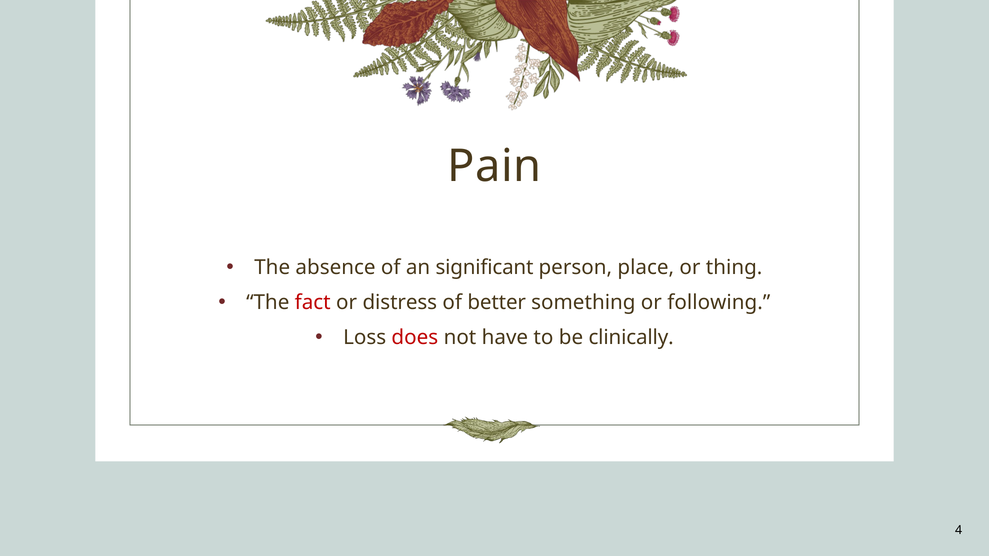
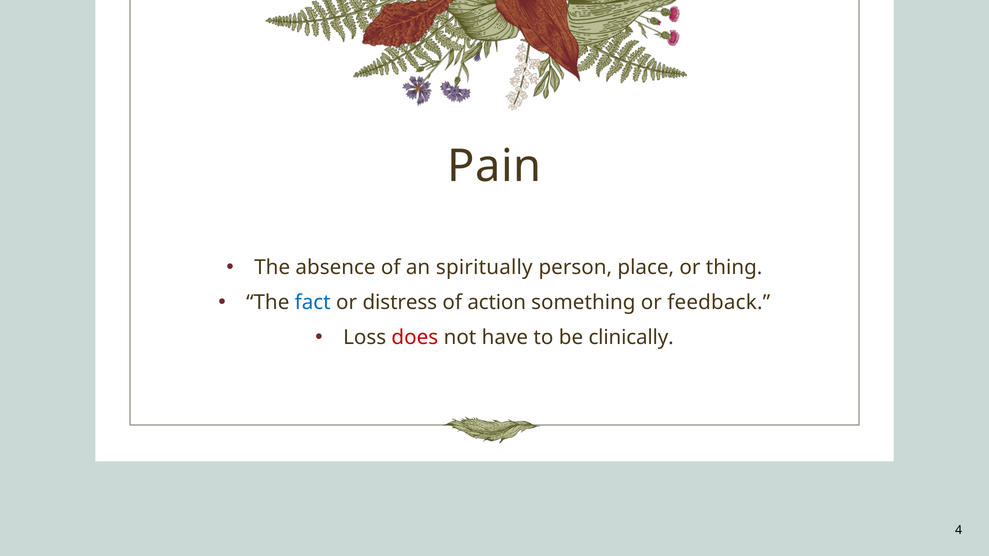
significant: significant -> spiritually
fact colour: red -> blue
better: better -> action
following: following -> feedback
